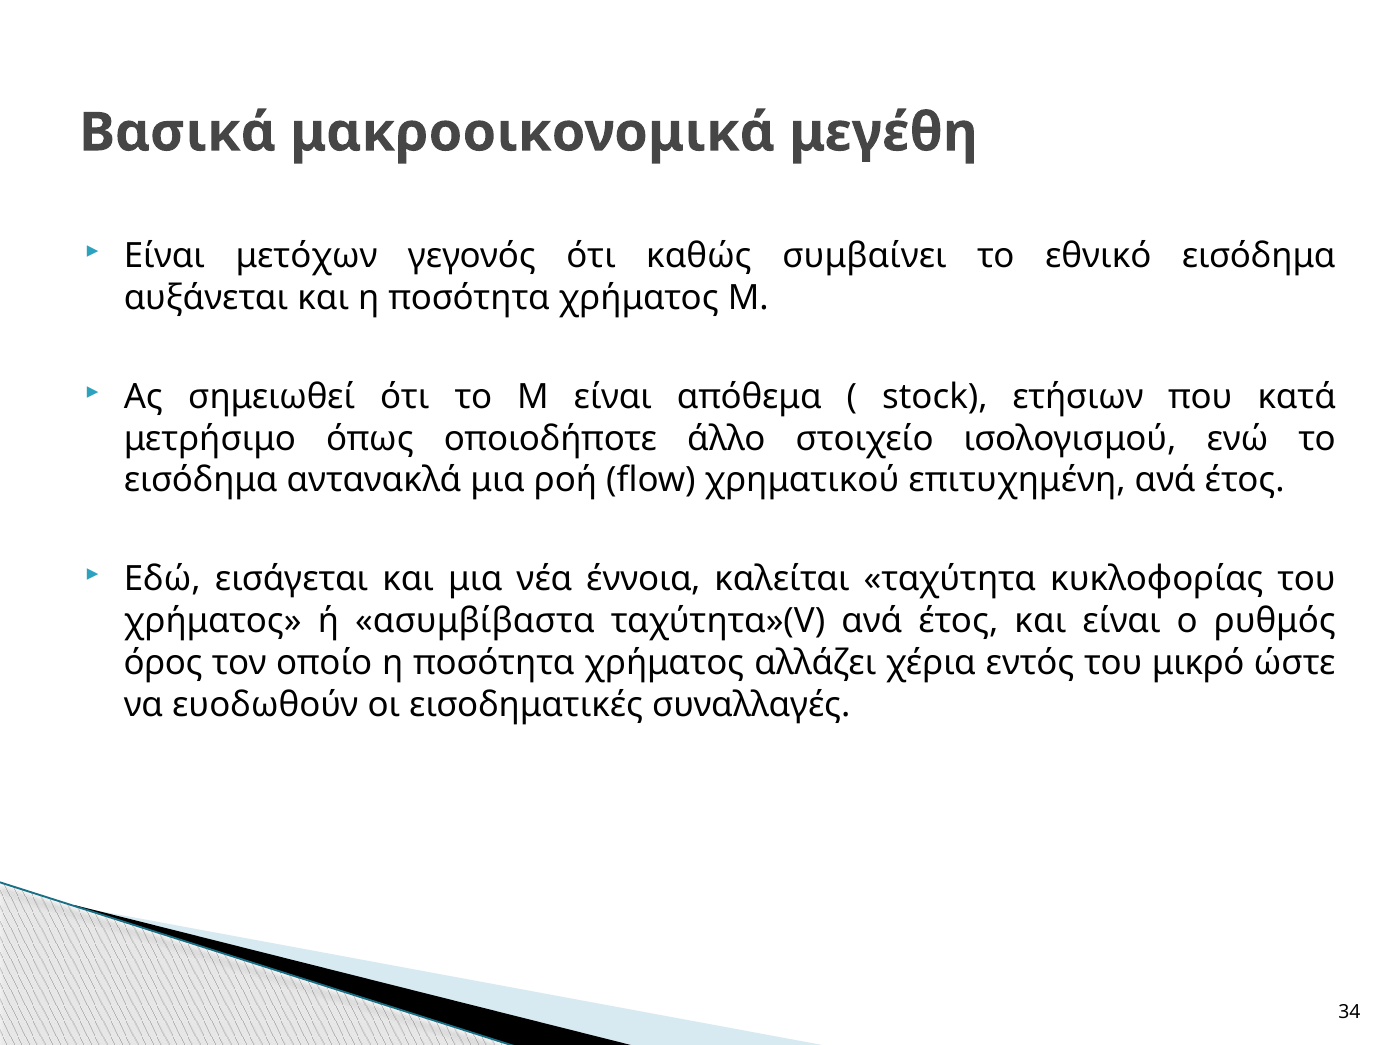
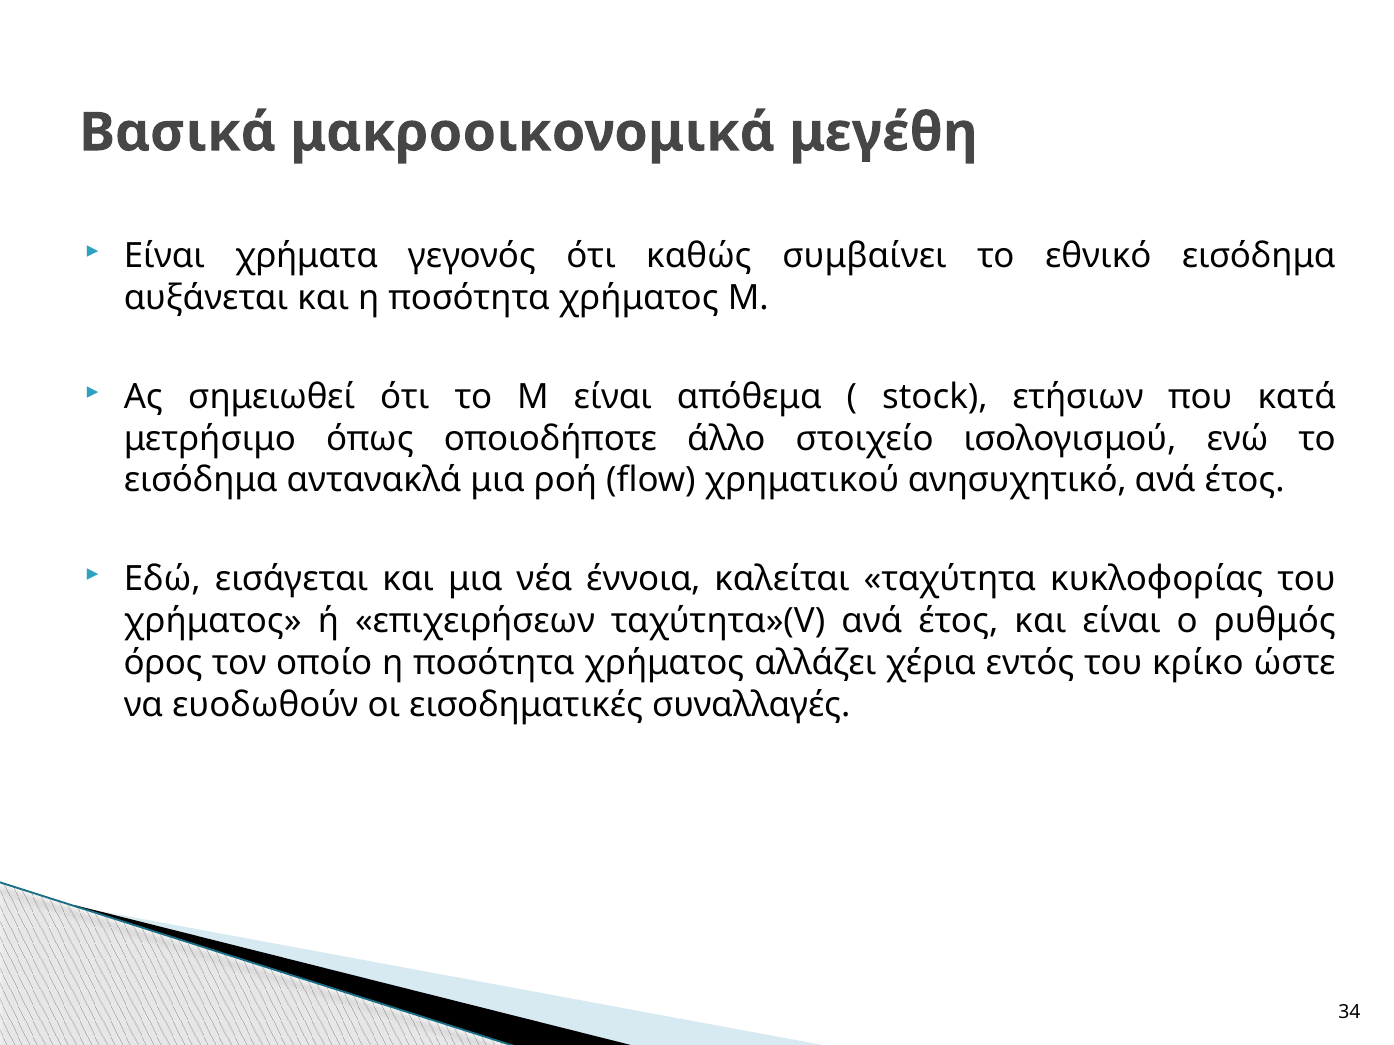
μετόχων: μετόχων -> χρήματα
επιτυχημένη: επιτυχημένη -> ανησυχητικό
ασυμβίβαστα: ασυμβίβαστα -> επιχειρήσεων
μικρό: μικρό -> κρίκο
